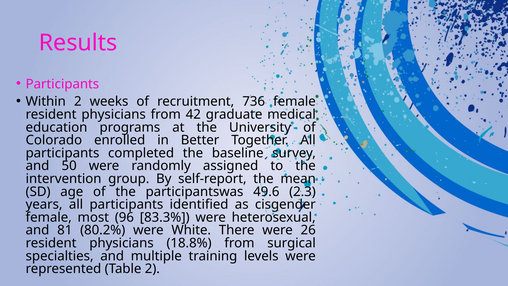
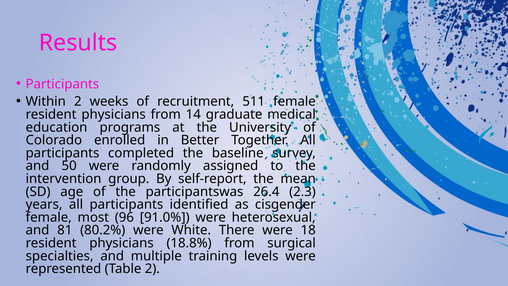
736: 736 -> 511
42: 42 -> 14
49.6: 49.6 -> 26.4
83.3%: 83.3% -> 91.0%
26: 26 -> 18
